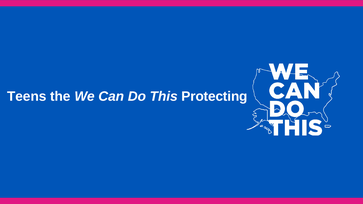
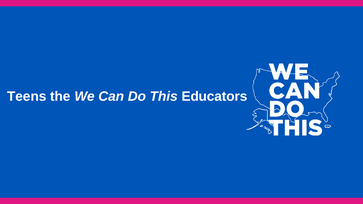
Protecting: Protecting -> Educators
